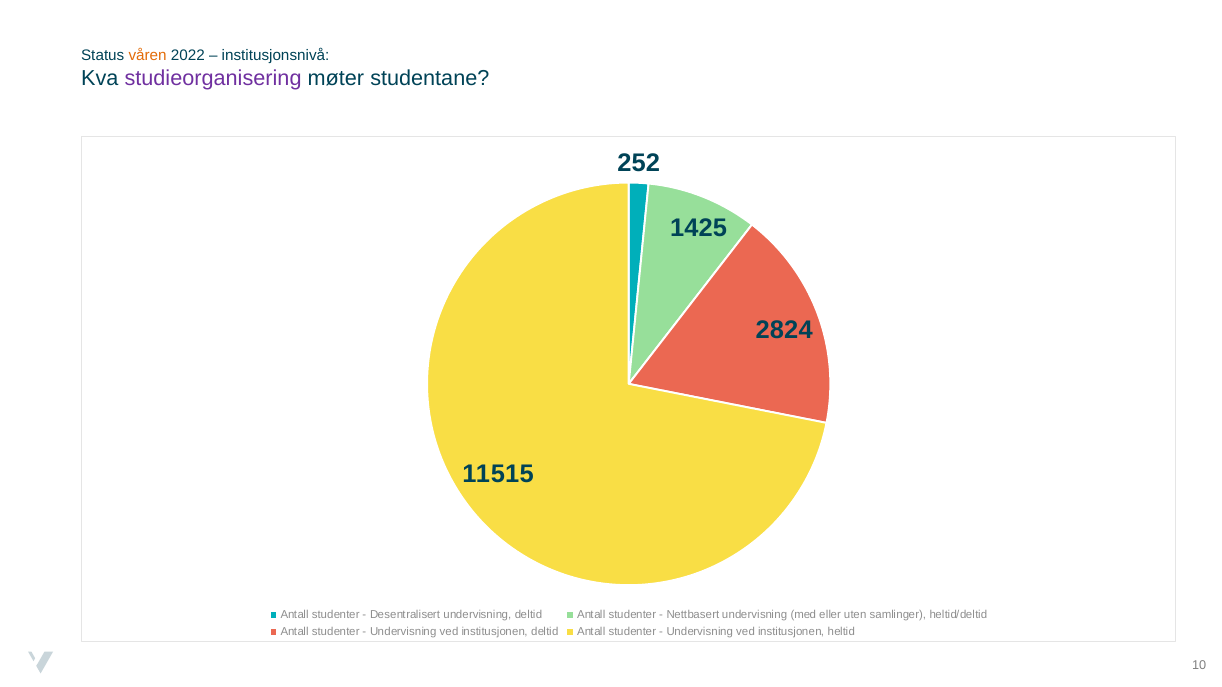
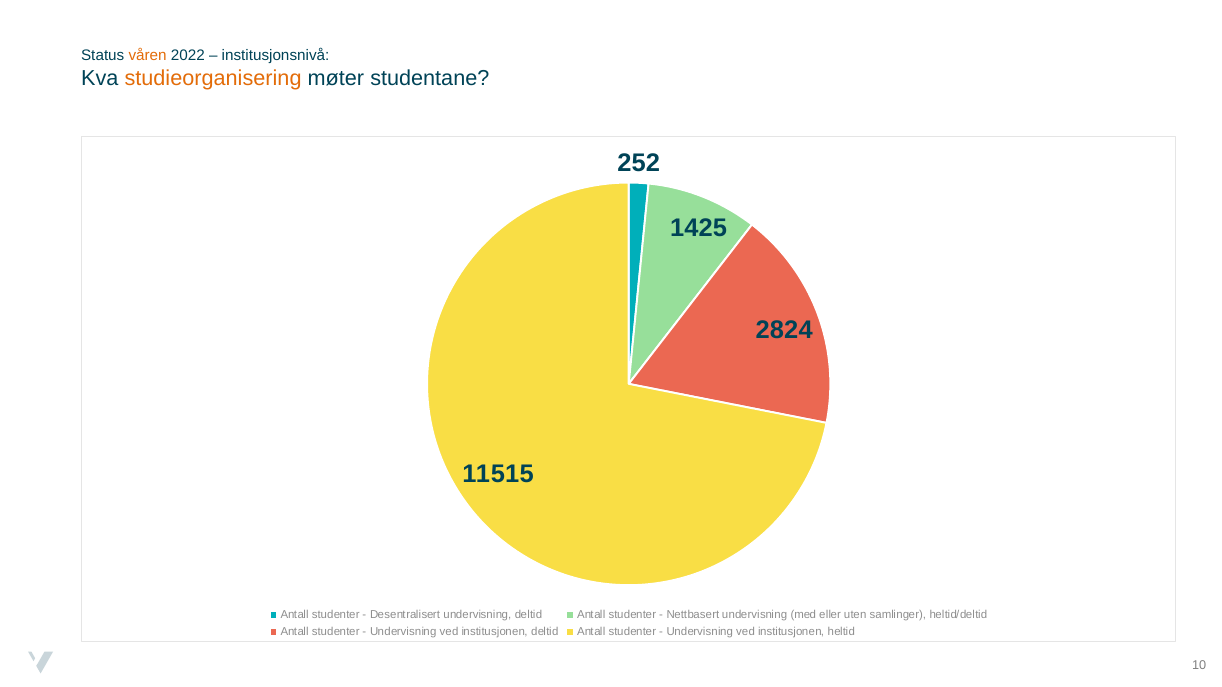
studieorganisering colour: purple -> orange
